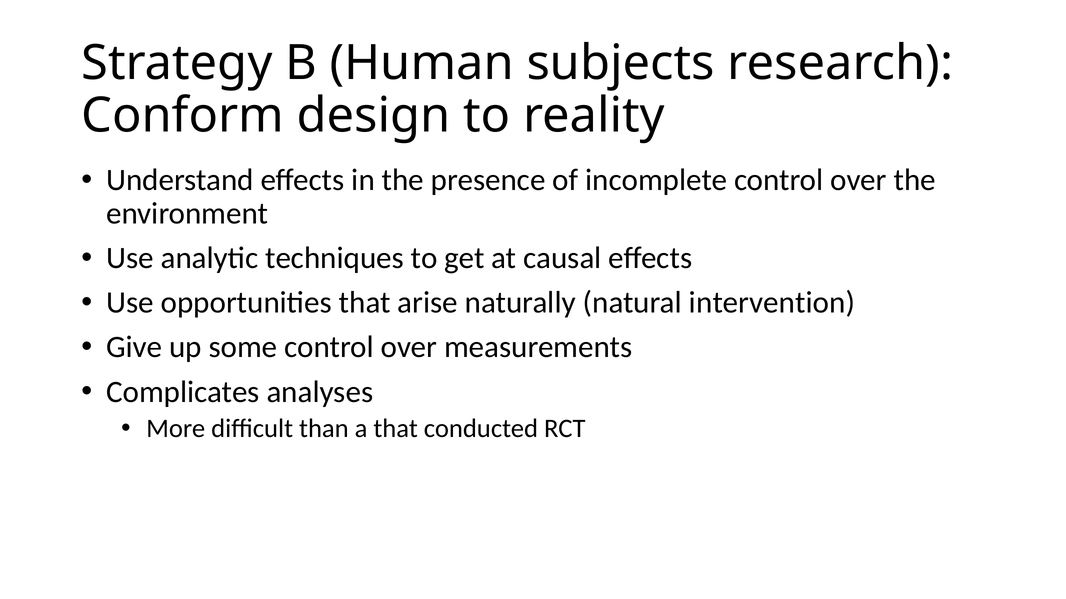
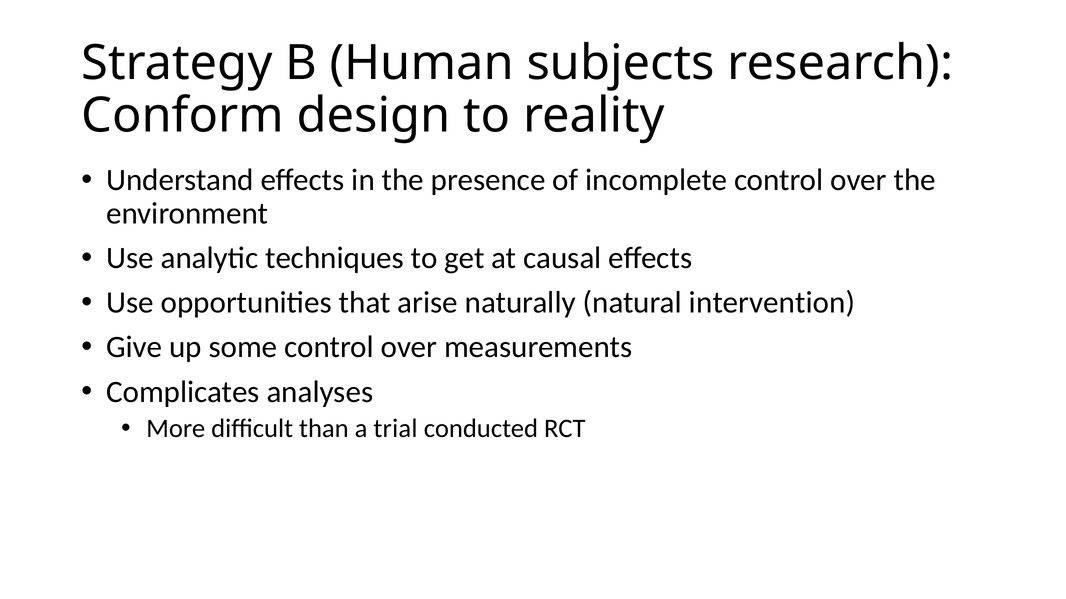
a that: that -> trial
